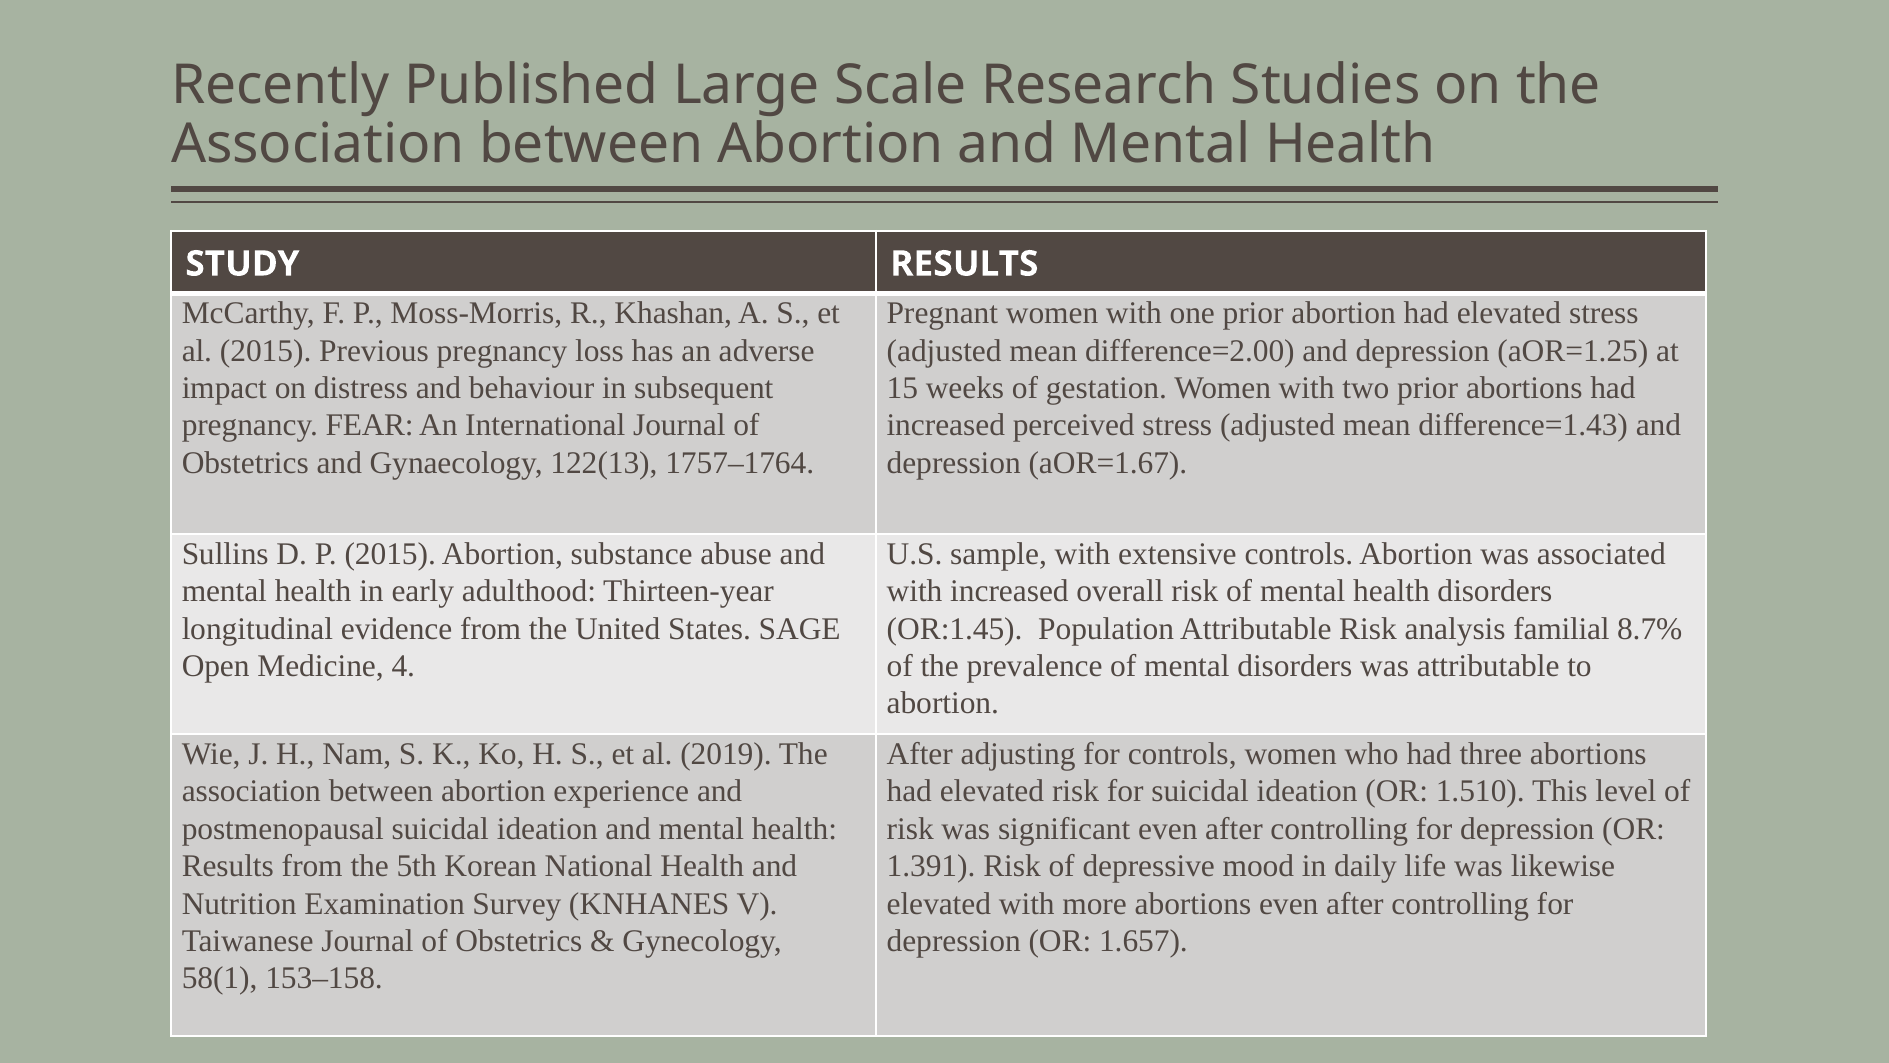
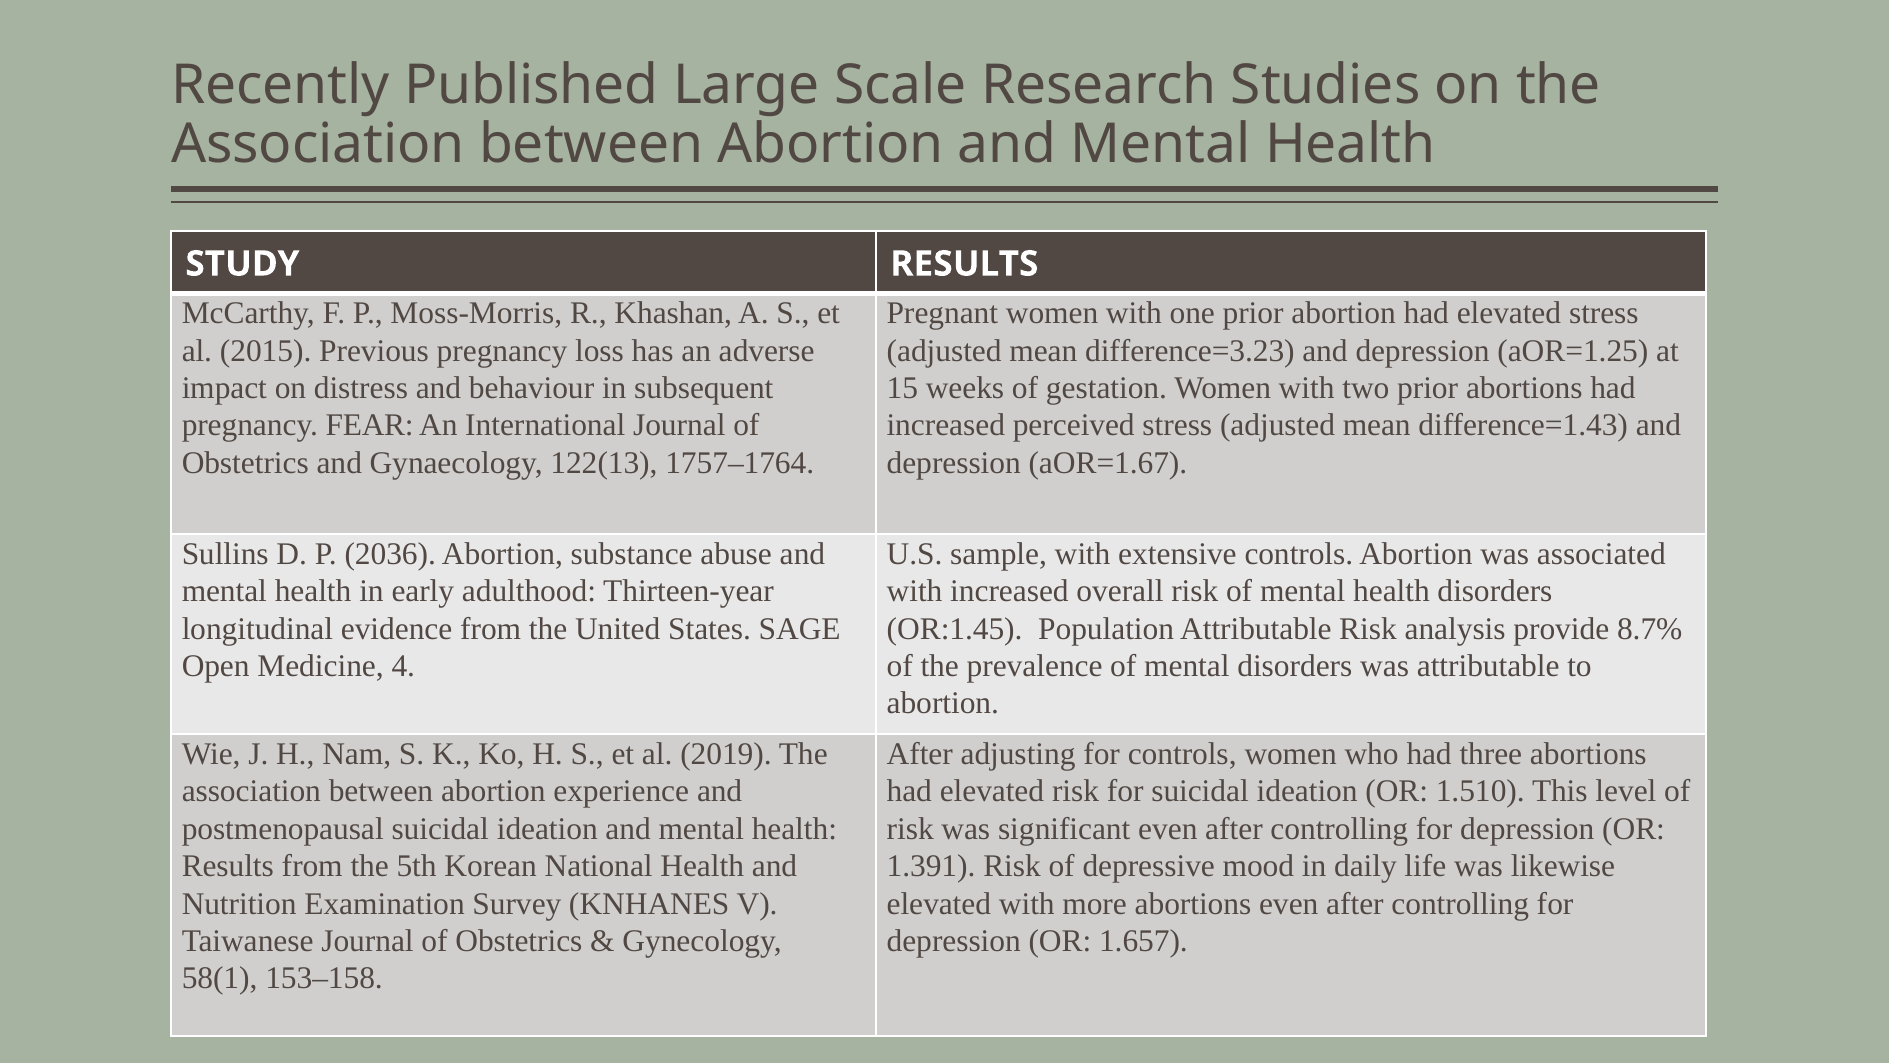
difference=2.00: difference=2.00 -> difference=3.23
P 2015: 2015 -> 2036
familial: familial -> provide
